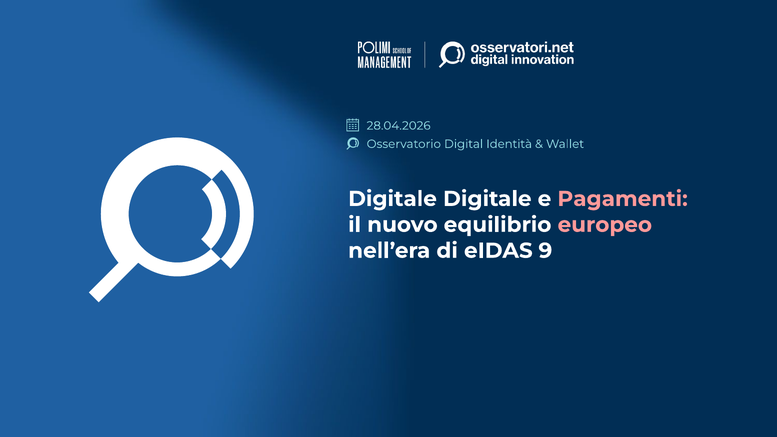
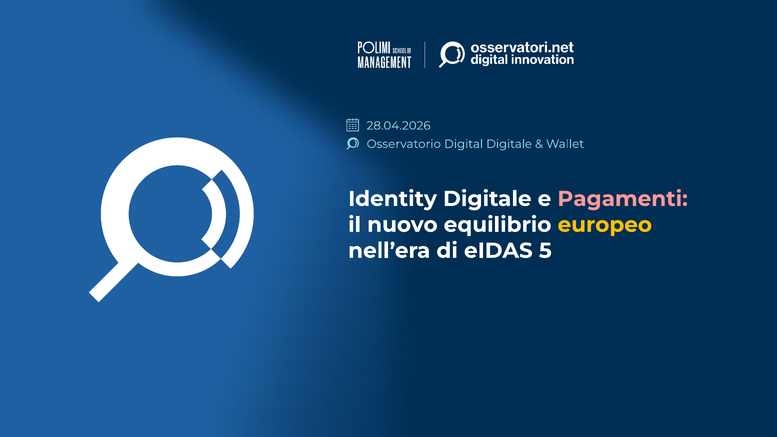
Digital Identità: Identità -> Digitale
Digitale at (392, 199): Digitale -> Identity
europeo colour: pink -> yellow
9: 9 -> 5
